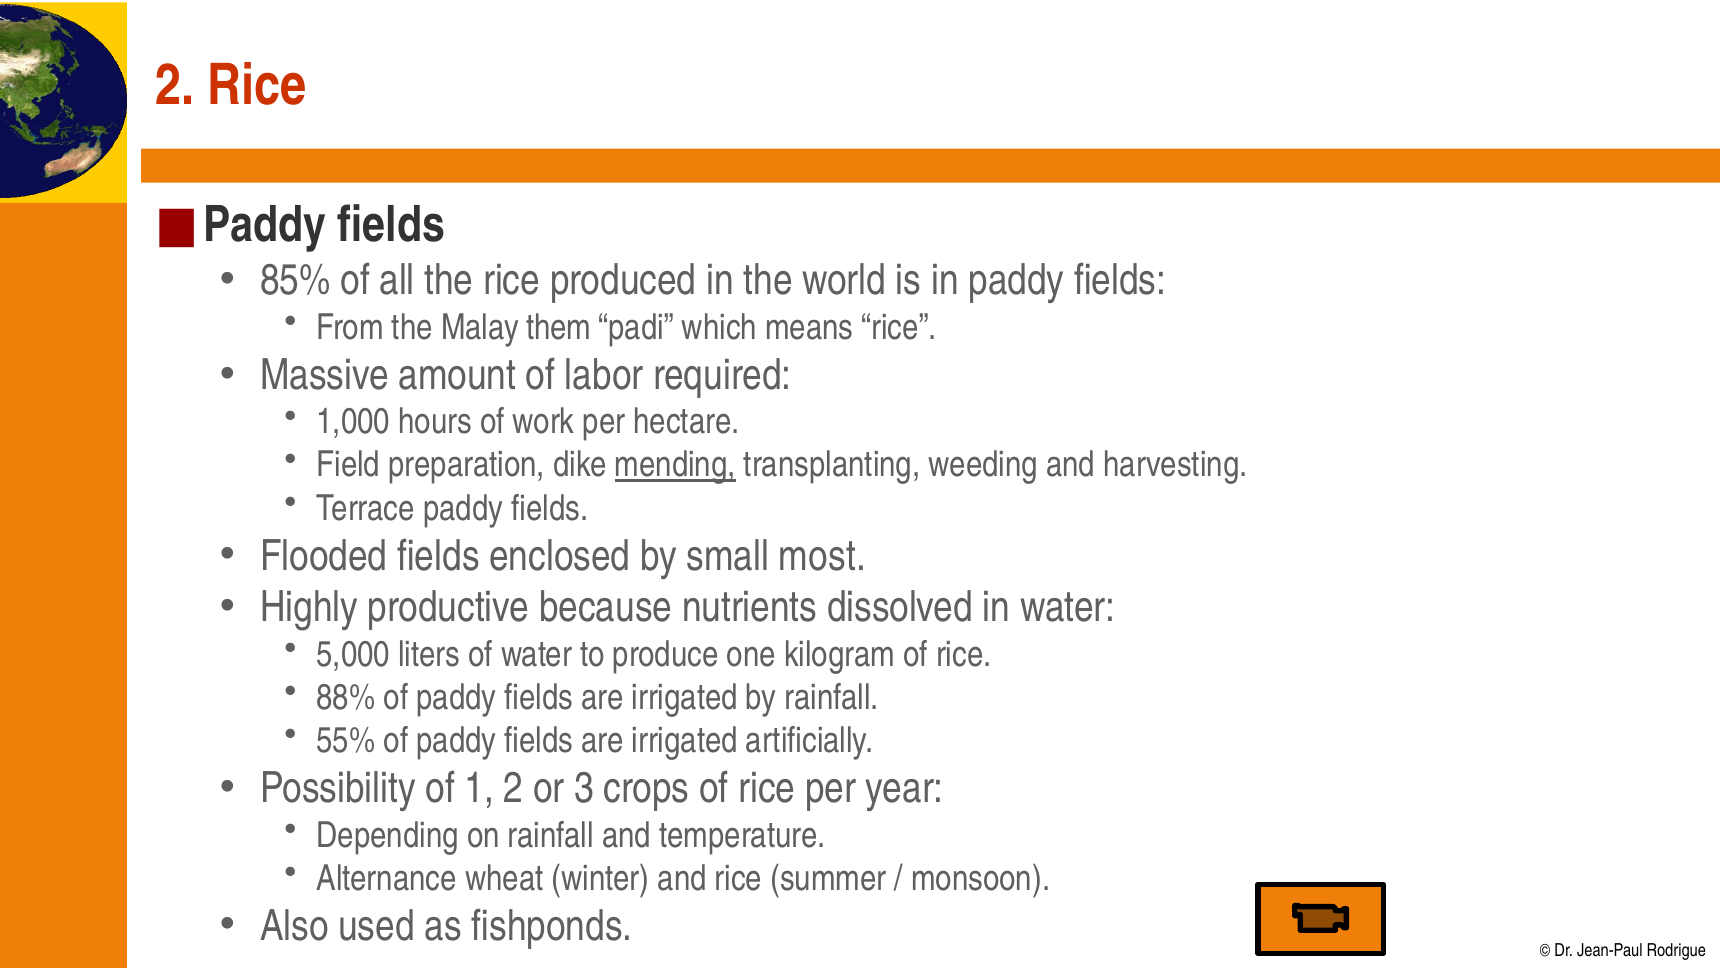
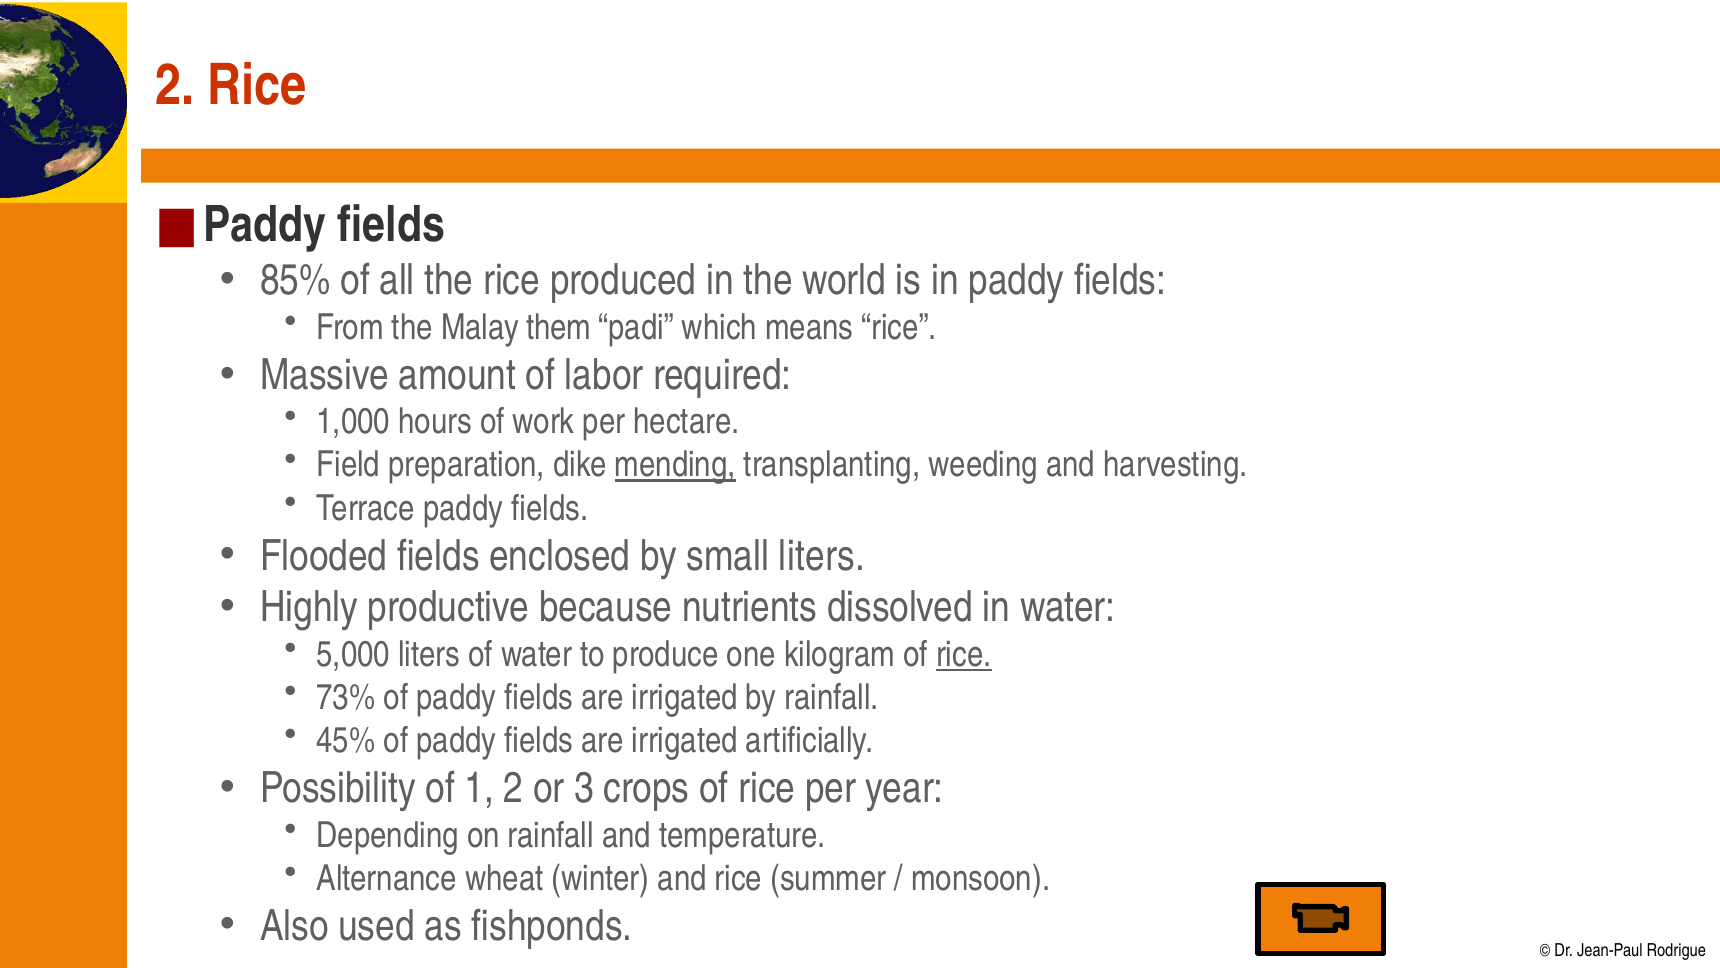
small most: most -> liters
rice at (964, 654) underline: none -> present
88%: 88% -> 73%
55%: 55% -> 45%
